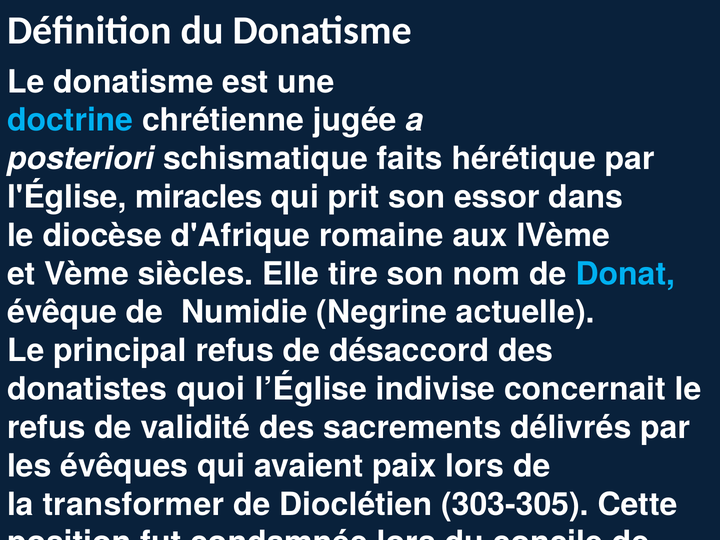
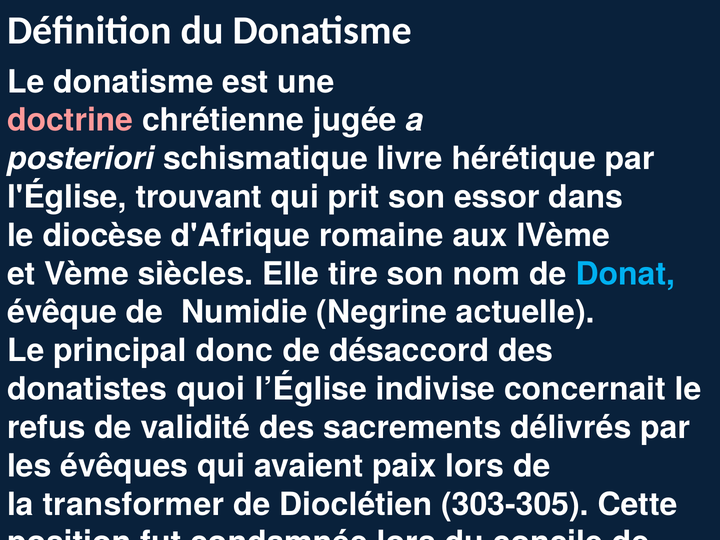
doctrine colour: light blue -> pink
faits: faits -> livre
miracles: miracles -> trouvant
principal refus: refus -> donc
